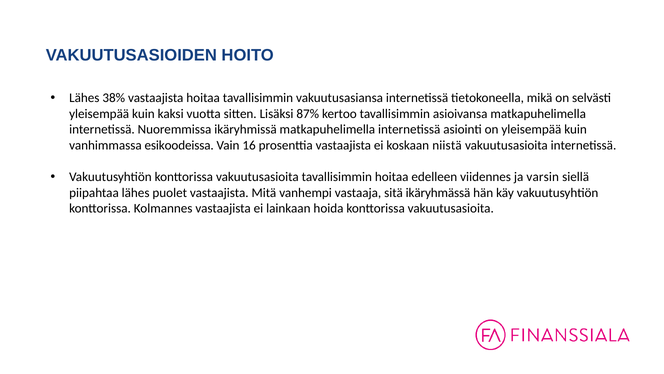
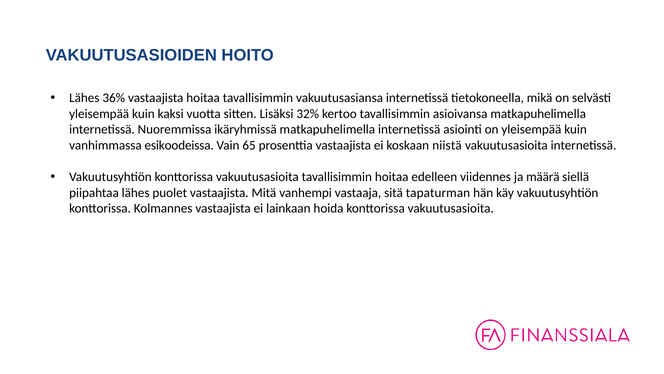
38%: 38% -> 36%
87%: 87% -> 32%
16: 16 -> 65
varsin: varsin -> määrä
ikäryhmässä: ikäryhmässä -> tapaturman
